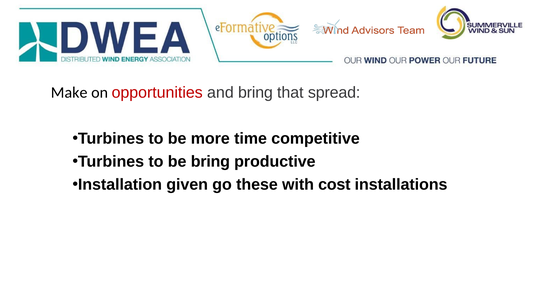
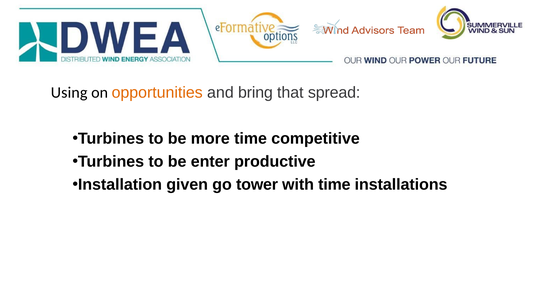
Make: Make -> Using
opportunities colour: red -> orange
be bring: bring -> enter
these: these -> tower
with cost: cost -> time
